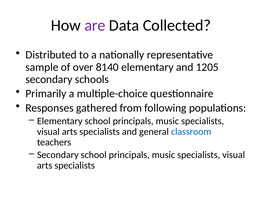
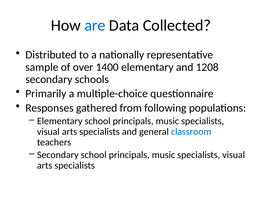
are colour: purple -> blue
8140: 8140 -> 1400
1205: 1205 -> 1208
